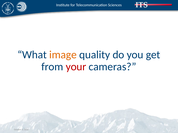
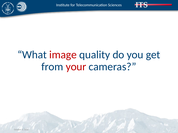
image colour: orange -> red
